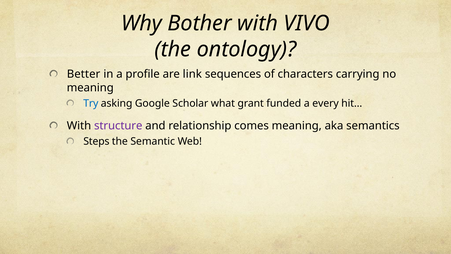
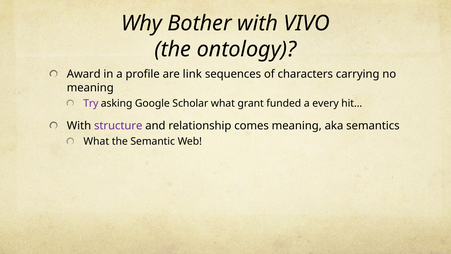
Better: Better -> Award
Try colour: blue -> purple
Steps at (96, 141): Steps -> What
